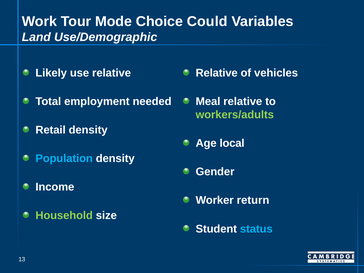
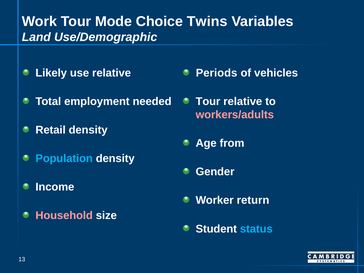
Could: Could -> Twins
Relative at (217, 73): Relative -> Periods
Meal at (208, 101): Meal -> Tour
workers/adults colour: light green -> pink
local: local -> from
Household colour: light green -> pink
